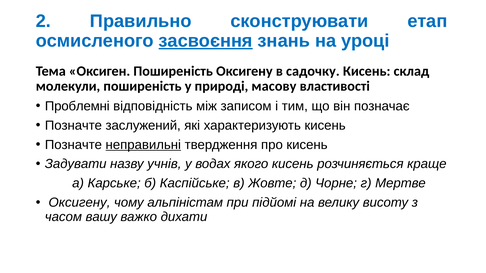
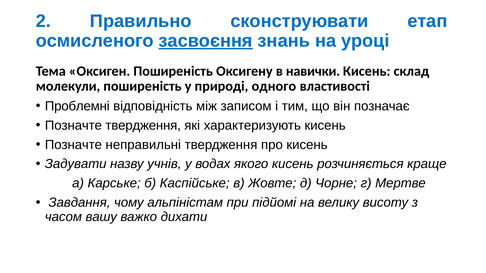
садочку: садочку -> навички
масову: масову -> одного
Позначте заслужений: заслужений -> твердження
неправильні underline: present -> none
Оксигену at (79, 203): Оксигену -> Завдання
